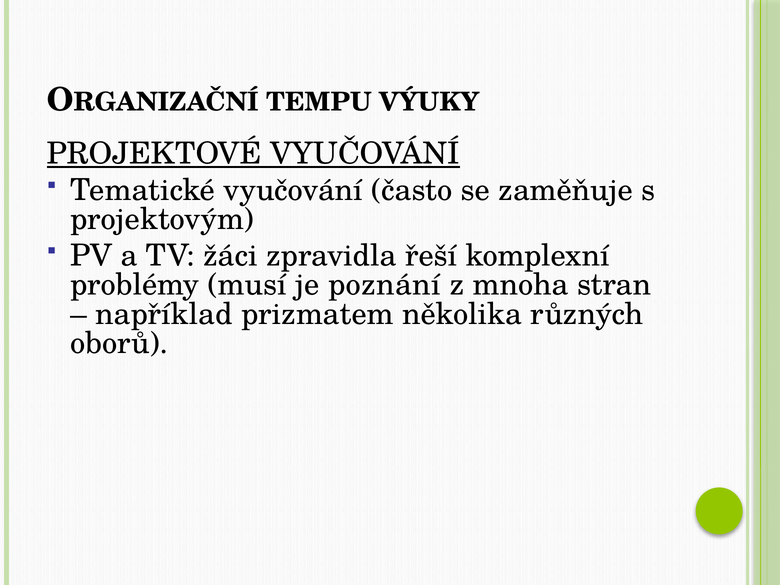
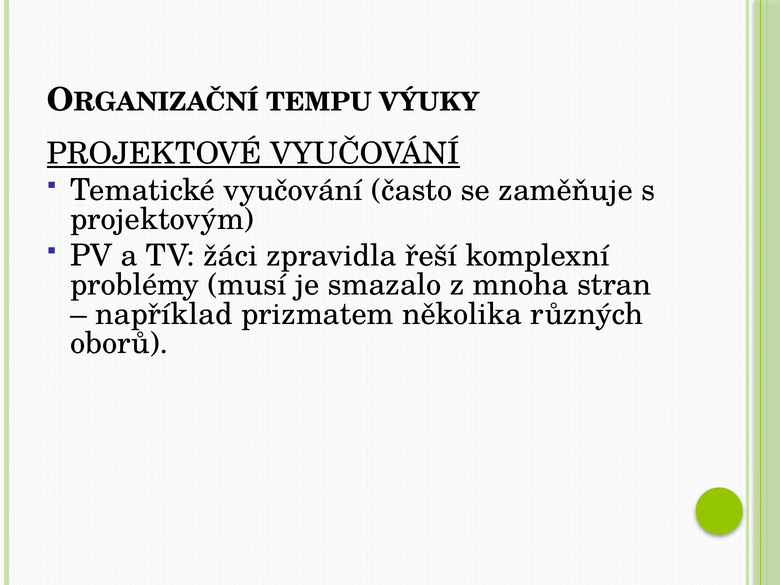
poznání: poznání -> smazalo
